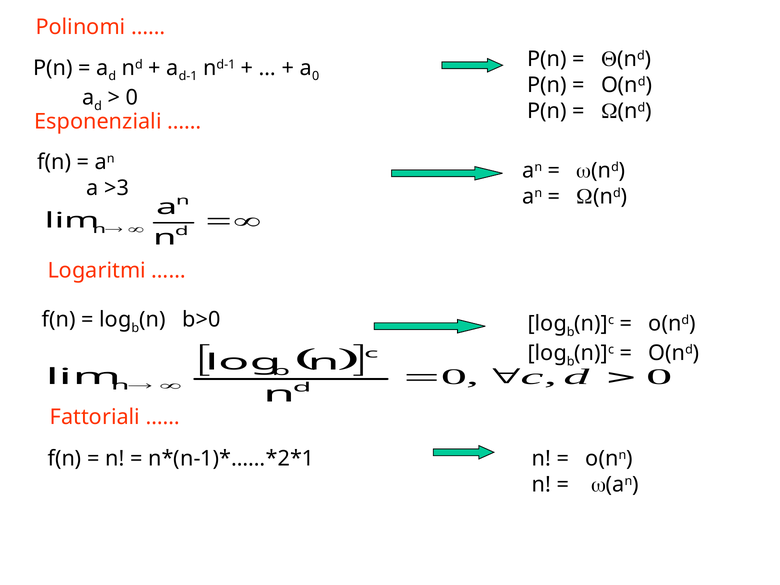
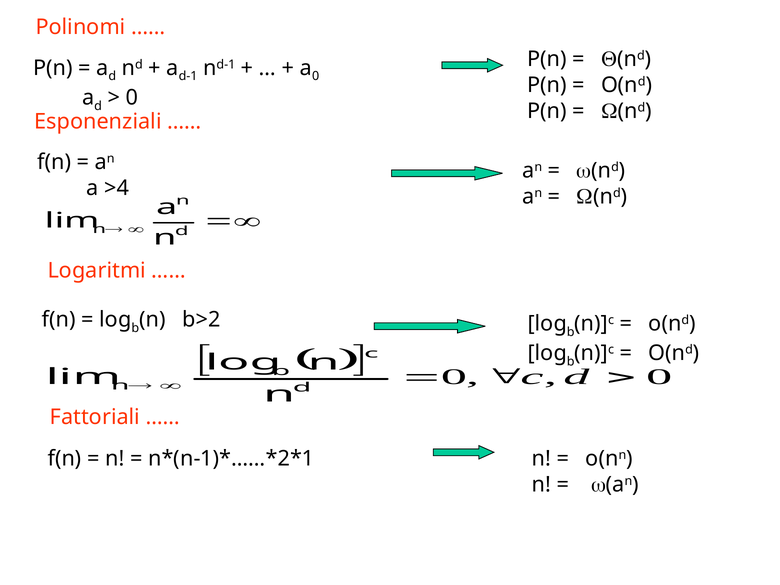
>3: >3 -> >4
b>0: b>0 -> b>2
